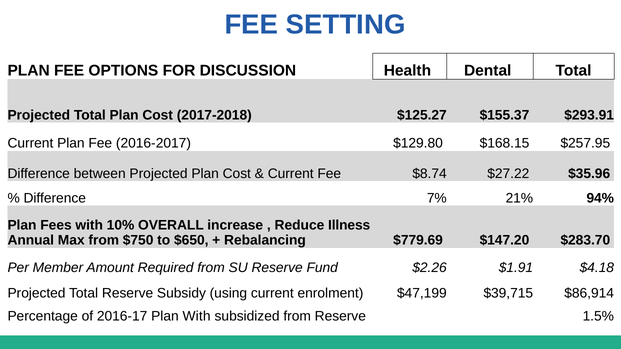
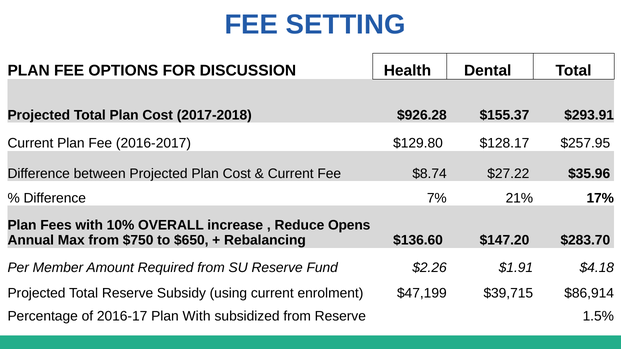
$125.27: $125.27 -> $926.28
$168.15: $168.15 -> $128.17
94%: 94% -> 17%
Illness: Illness -> Opens
$779.69: $779.69 -> $136.60
